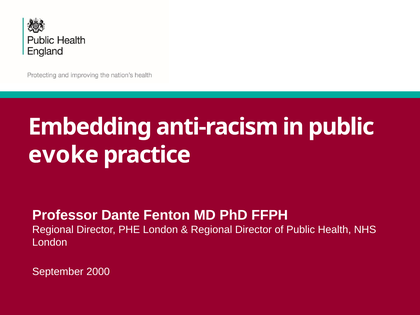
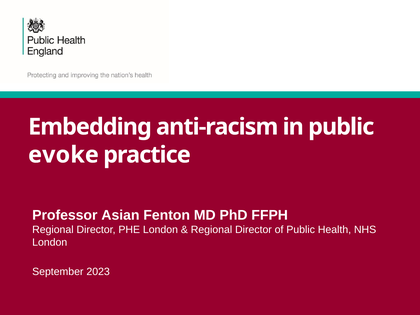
Dante: Dante -> Asian
2000: 2000 -> 2023
